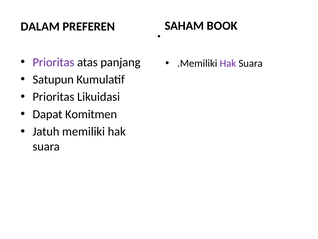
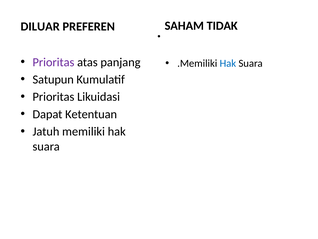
BOOK: BOOK -> TIDAK
DALAM: DALAM -> DILUAR
Hak at (228, 63) colour: purple -> blue
Komitmen: Komitmen -> Ketentuan
